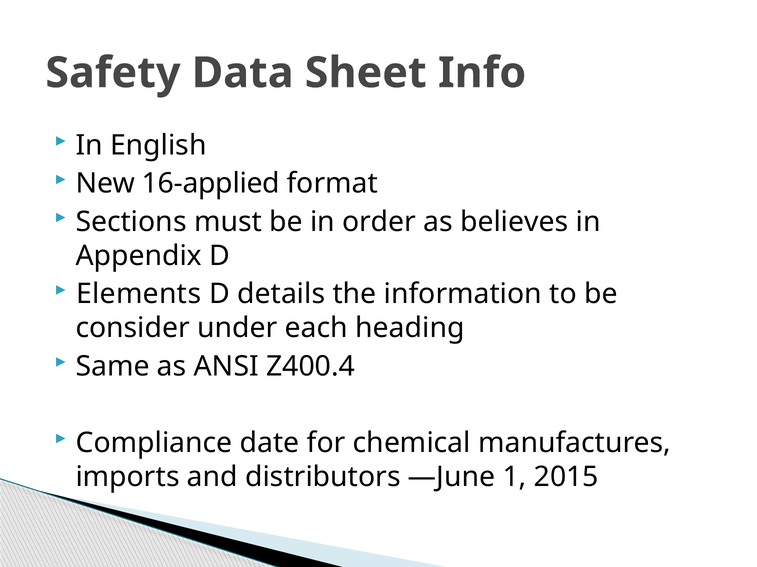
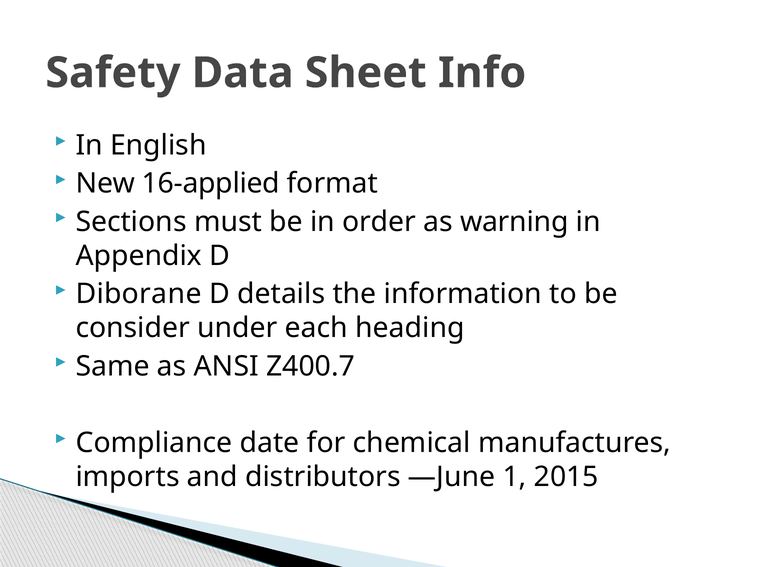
believes: believes -> warning
Elements: Elements -> Diborane
Z400.4: Z400.4 -> Z400.7
